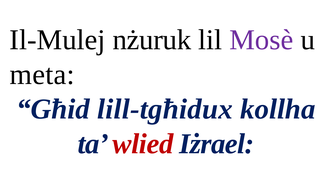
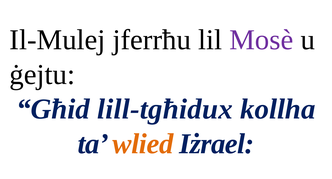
nżuruk: nżuruk -> jferrħu
meta: meta -> ġejtu
wlied colour: red -> orange
